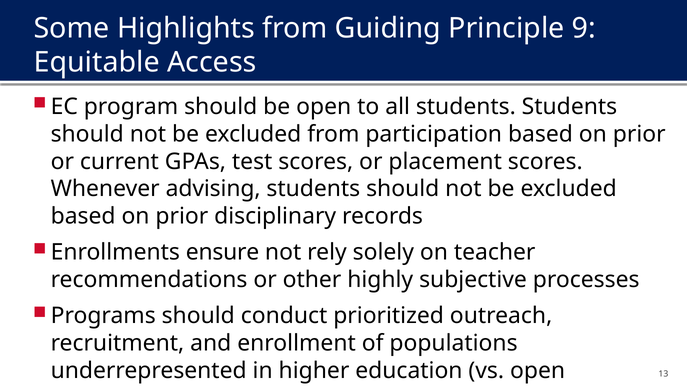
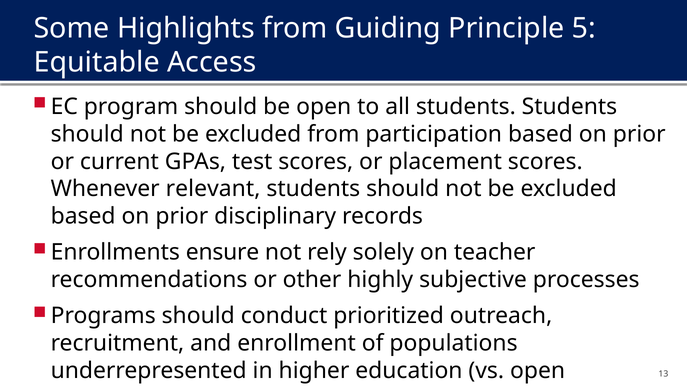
9: 9 -> 5
advising: advising -> relevant
